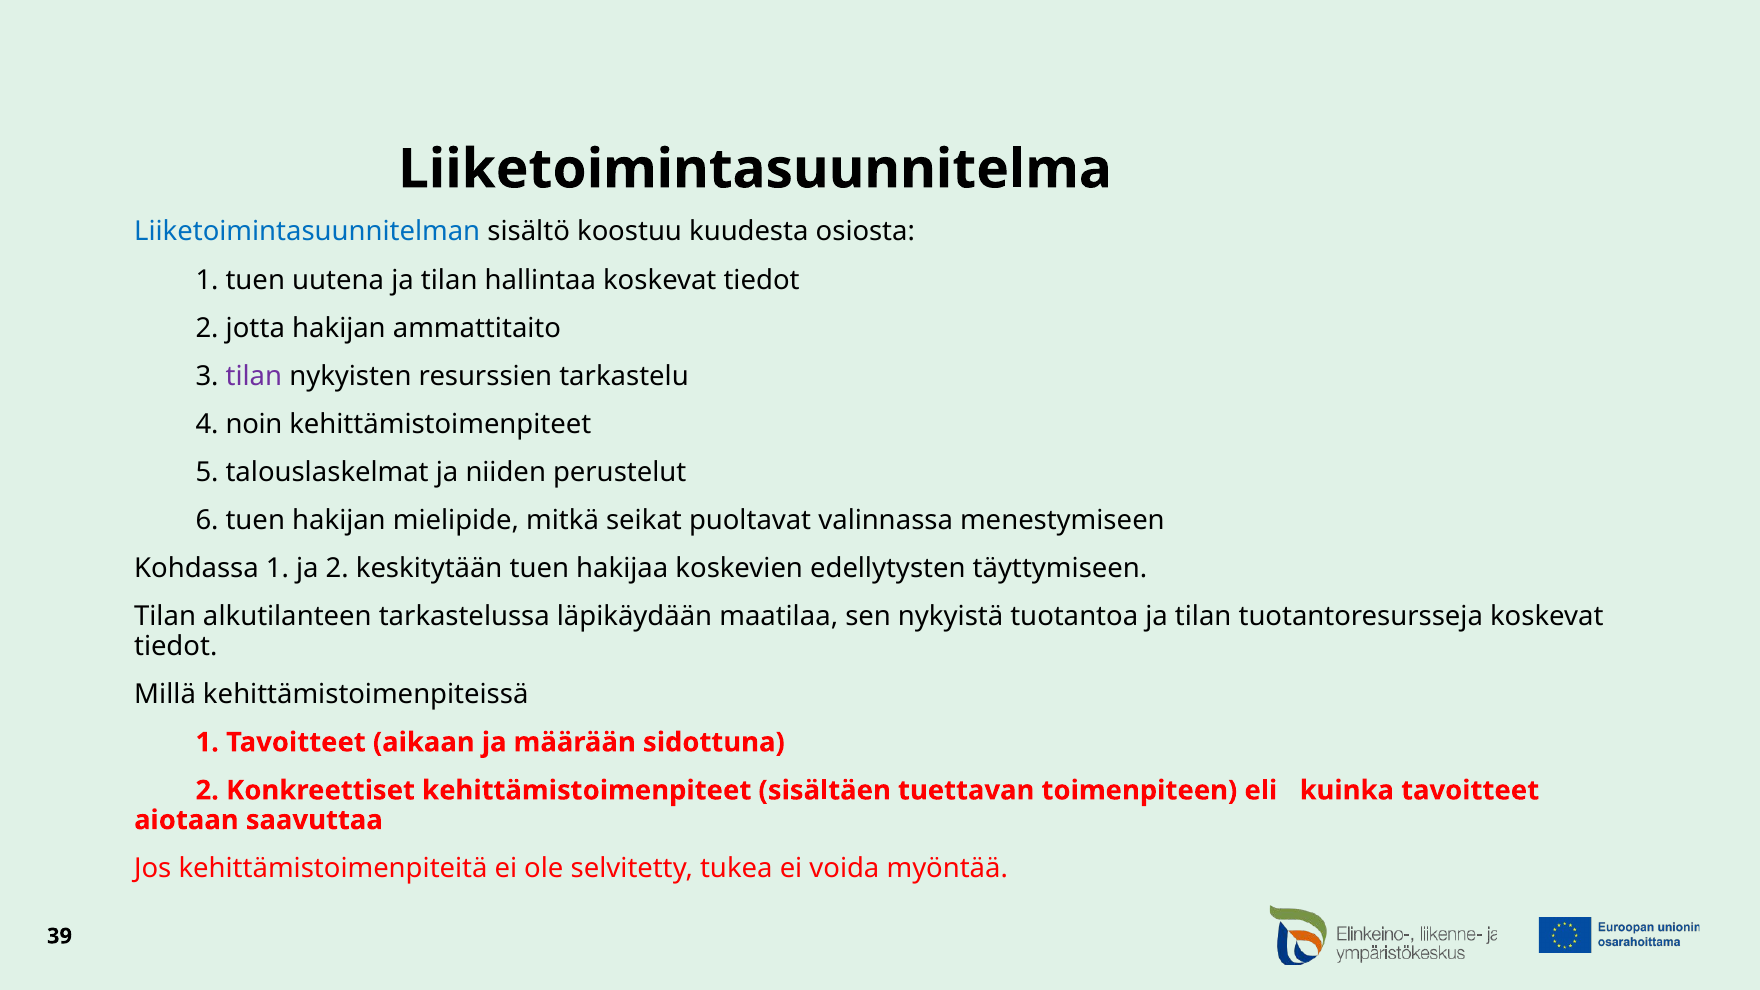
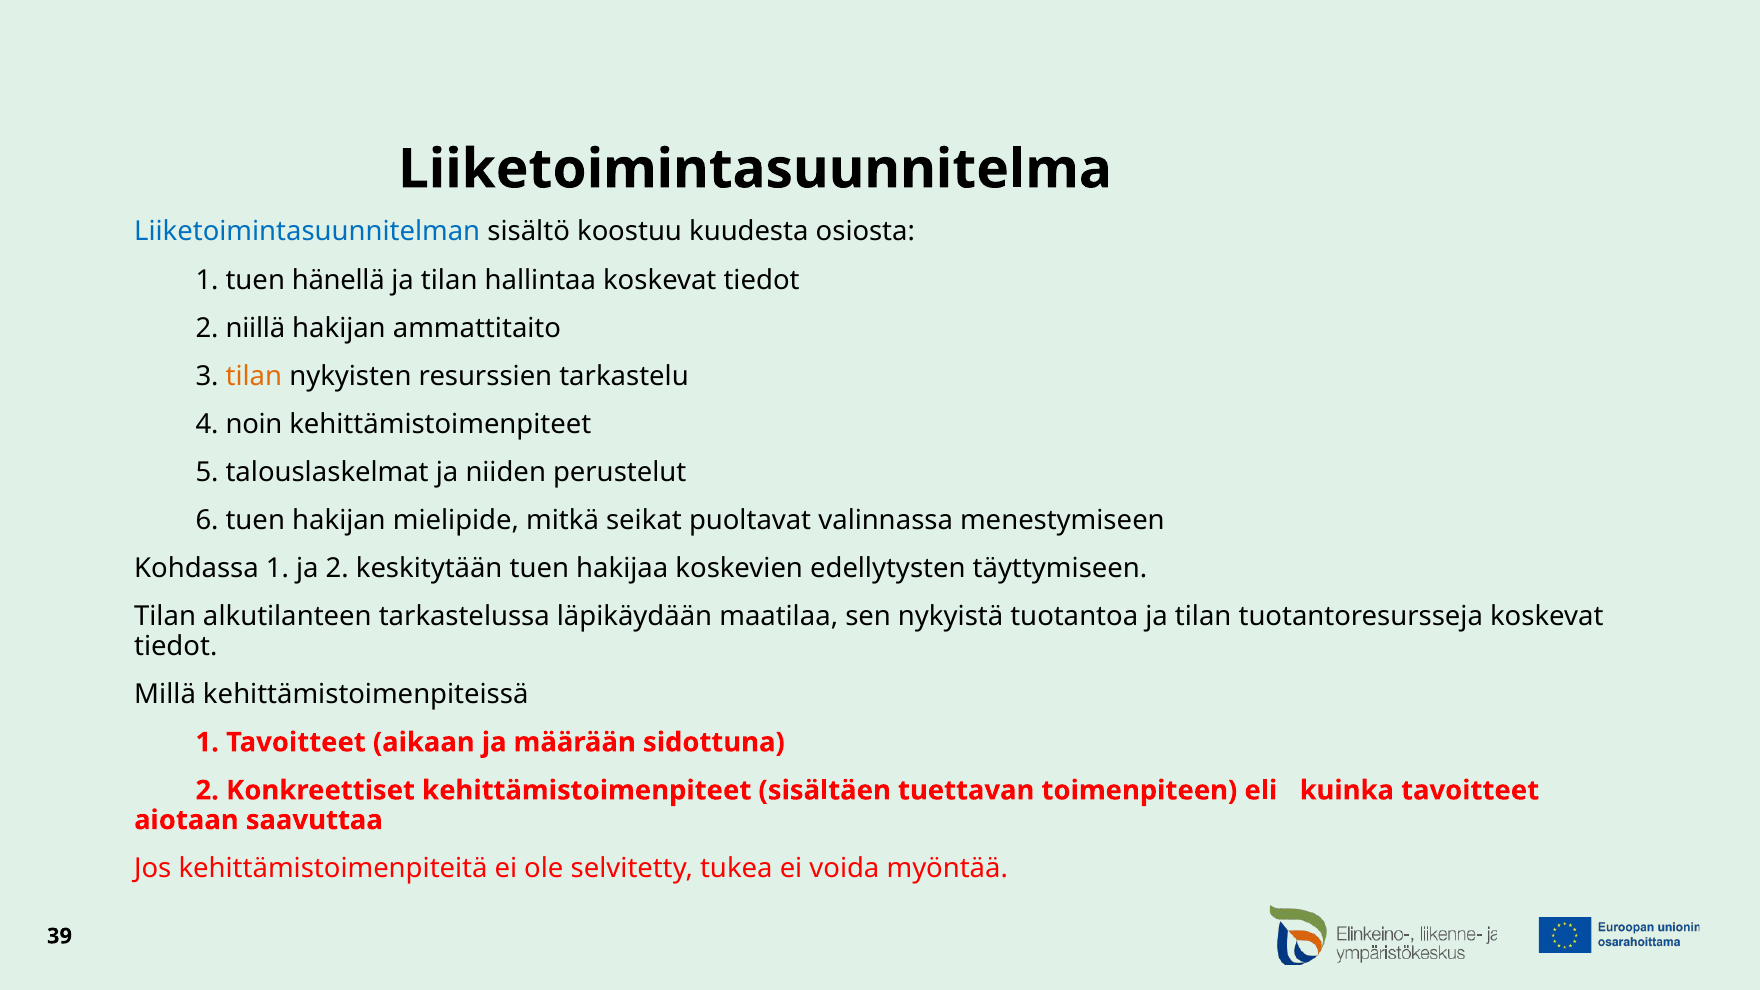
uutena: uutena -> hänellä
jotta: jotta -> niillä
tilan at (254, 376) colour: purple -> orange
